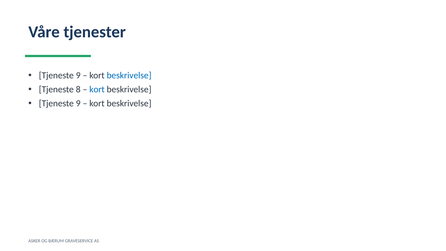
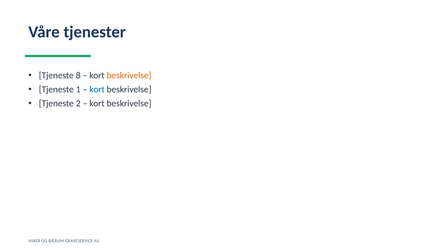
9 at (78, 76): 9 -> 8
beskrivelse at (129, 76) colour: blue -> orange
8: 8 -> 1
9 at (78, 103): 9 -> 2
